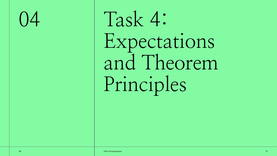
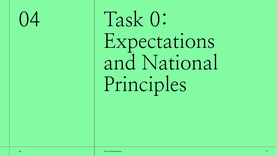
4: 4 -> 0
Theorem: Theorem -> National
